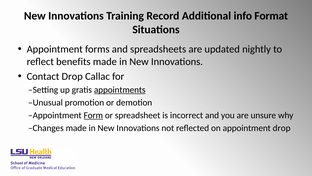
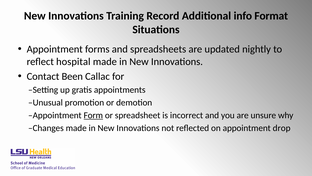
benefits: benefits -> hospital
Contact Drop: Drop -> Been
appointments underline: present -> none
